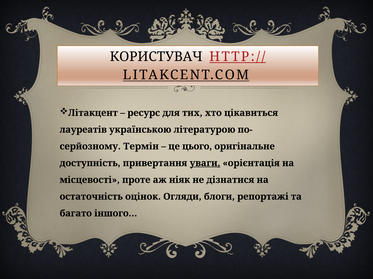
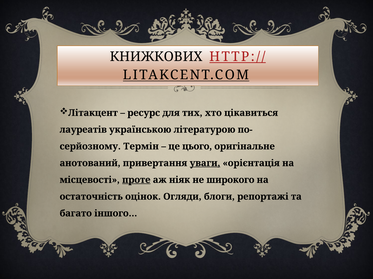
КОРИСТУВАЧ: КОРИСТУВАЧ -> КНИЖКОВИХ
доступність: доступність -> анотований
проте underline: none -> present
дізнатися: дізнатися -> широкого
